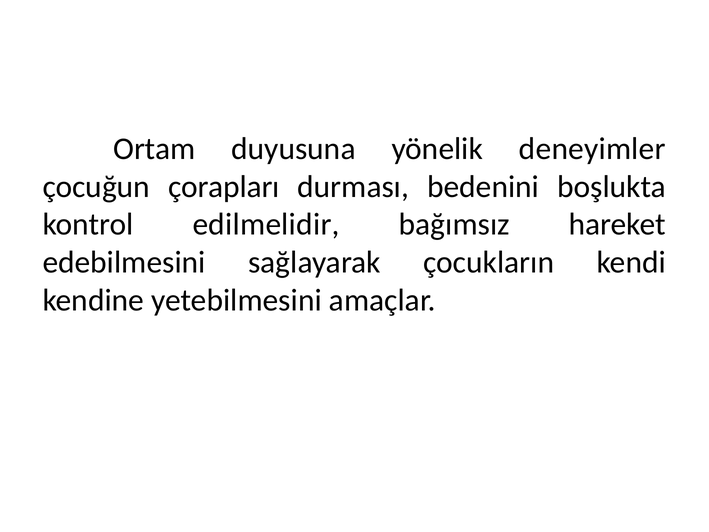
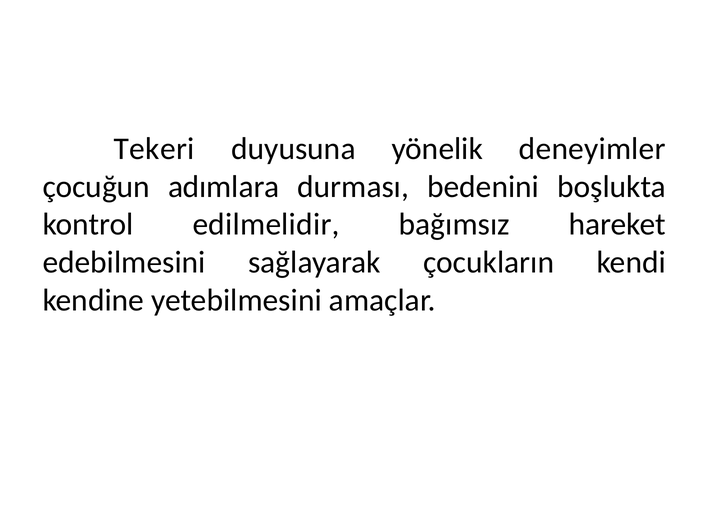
Ortam: Ortam -> Tekeri
çorapları: çorapları -> adımlara
